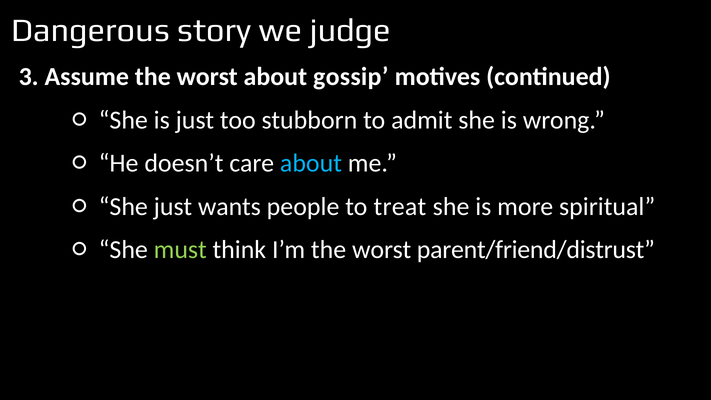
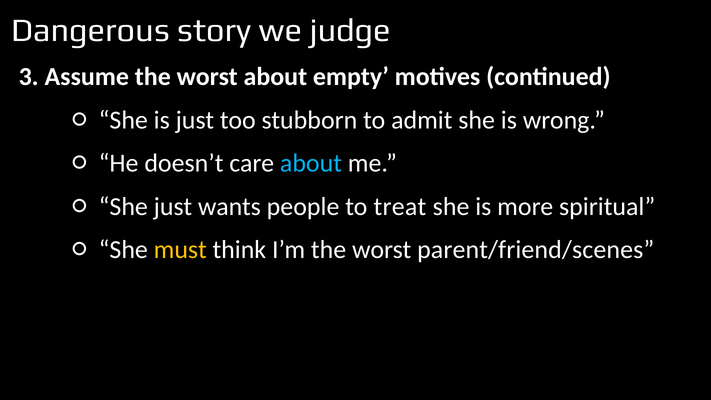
gossip: gossip -> empty
must colour: light green -> yellow
parent/friend/distrust: parent/friend/distrust -> parent/friend/scenes
